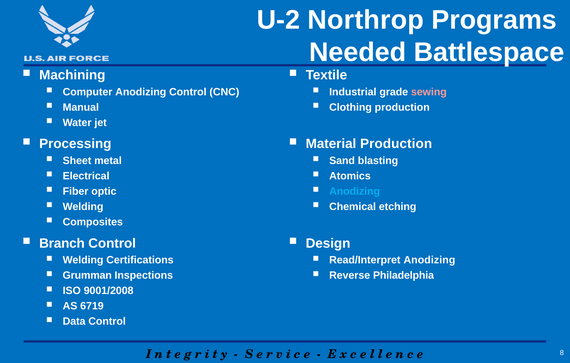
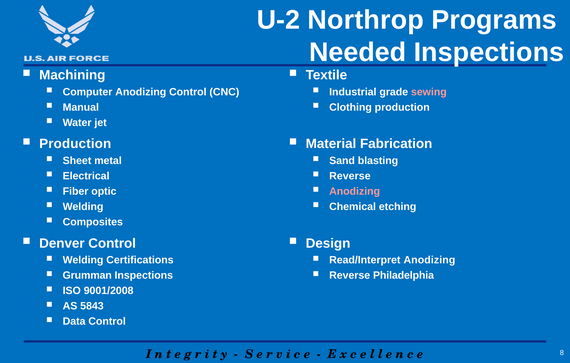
Needed Battlespace: Battlespace -> Inspections
Processing at (75, 144): Processing -> Production
Material Production: Production -> Fabrication
Atomics at (350, 176): Atomics -> Reverse
Anodizing at (355, 191) colour: light blue -> pink
Branch: Branch -> Denver
6719: 6719 -> 5843
